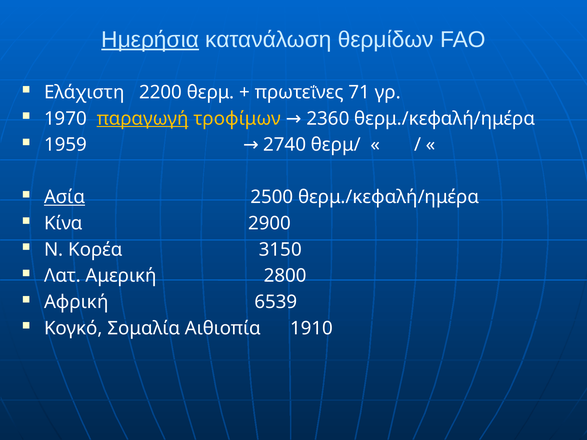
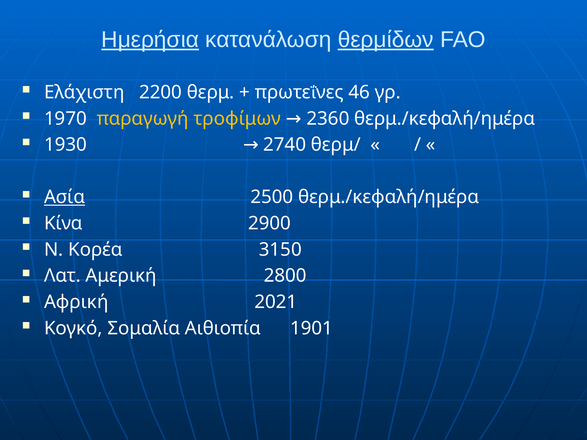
θερμίδων underline: none -> present
71: 71 -> 46
παραγωγή underline: present -> none
1959: 1959 -> 1930
6539: 6539 -> 2021
1910: 1910 -> 1901
